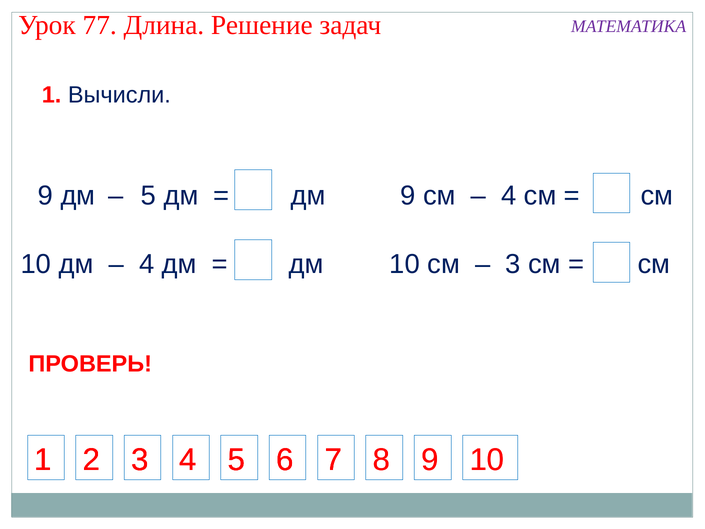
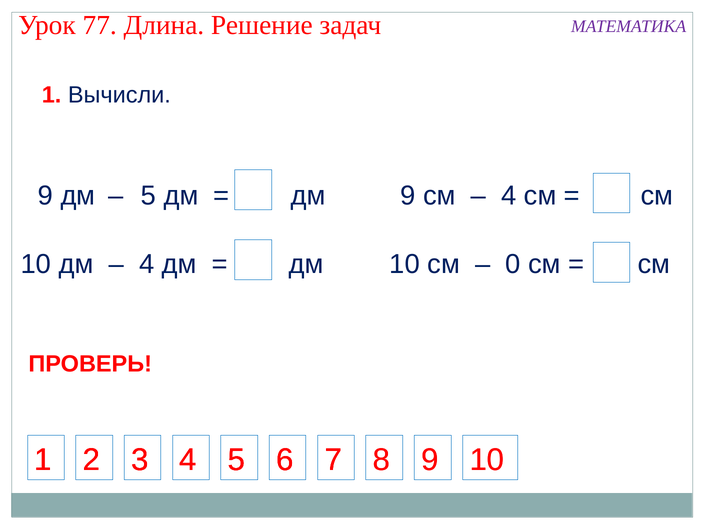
3 at (513, 264): 3 -> 0
